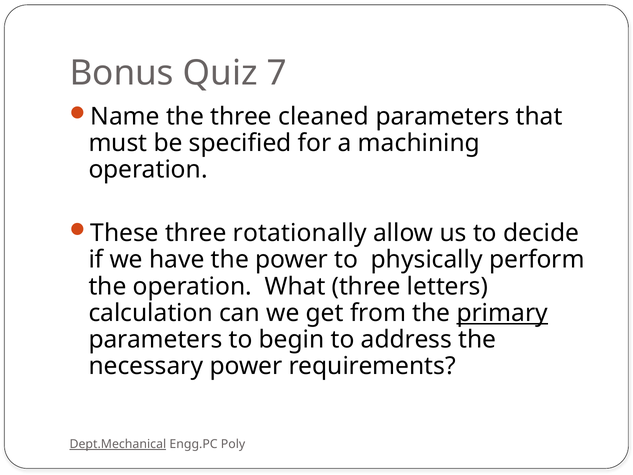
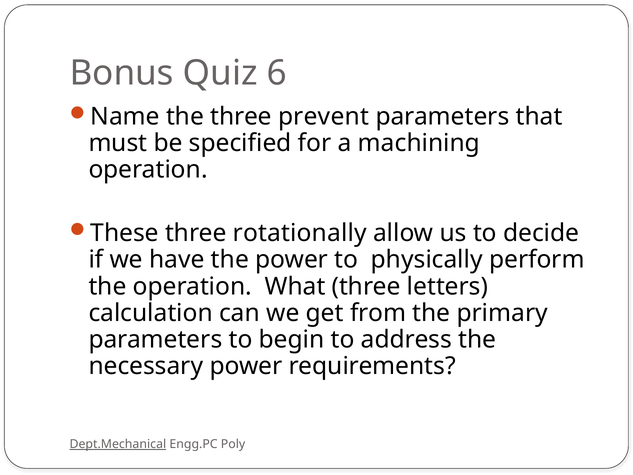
7: 7 -> 6
cleaned: cleaned -> prevent
primary underline: present -> none
